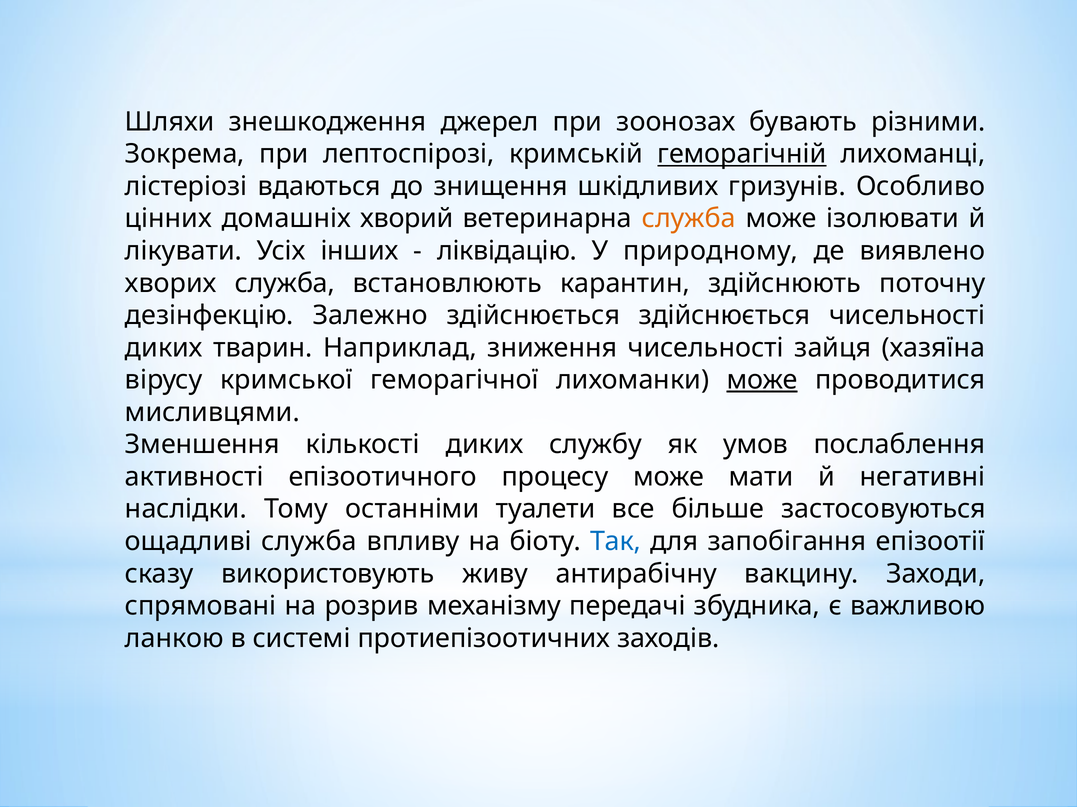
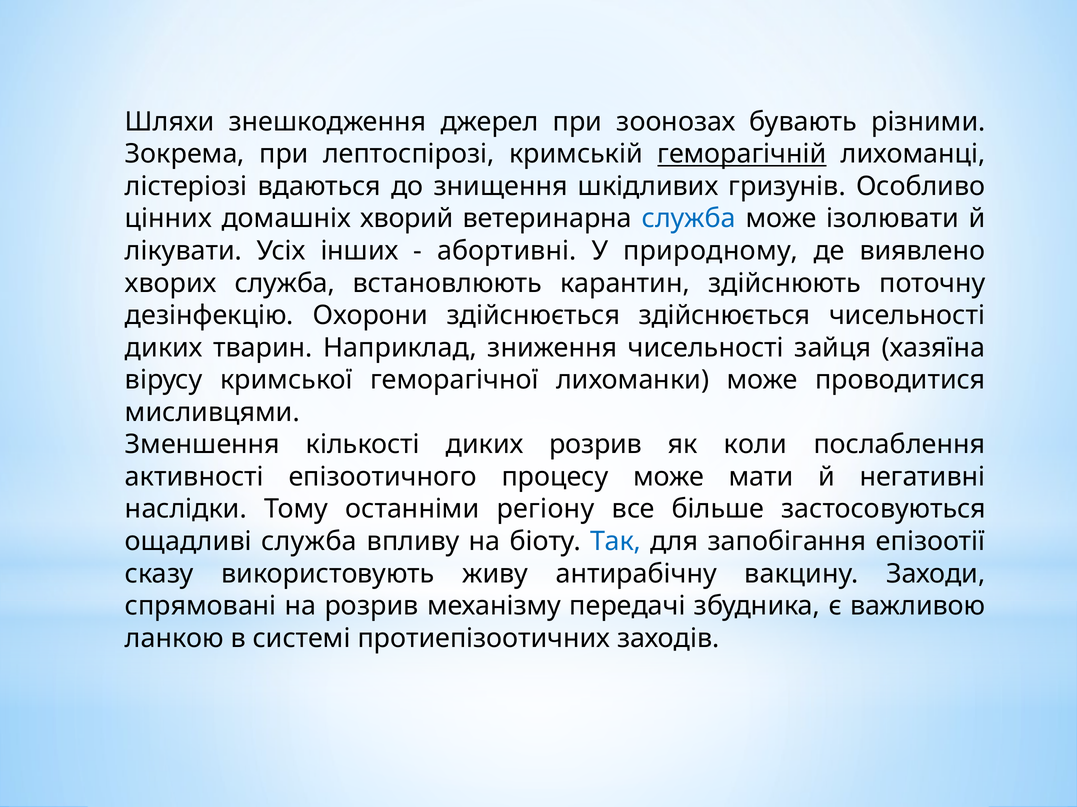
служба at (689, 219) colour: orange -> blue
ліквідацію: ліквідацію -> абортивні
Залежно: Залежно -> Охорони
може at (762, 380) underline: present -> none
диких службу: службу -> розрив
умов: умов -> коли
туалети: туалети -> регіону
